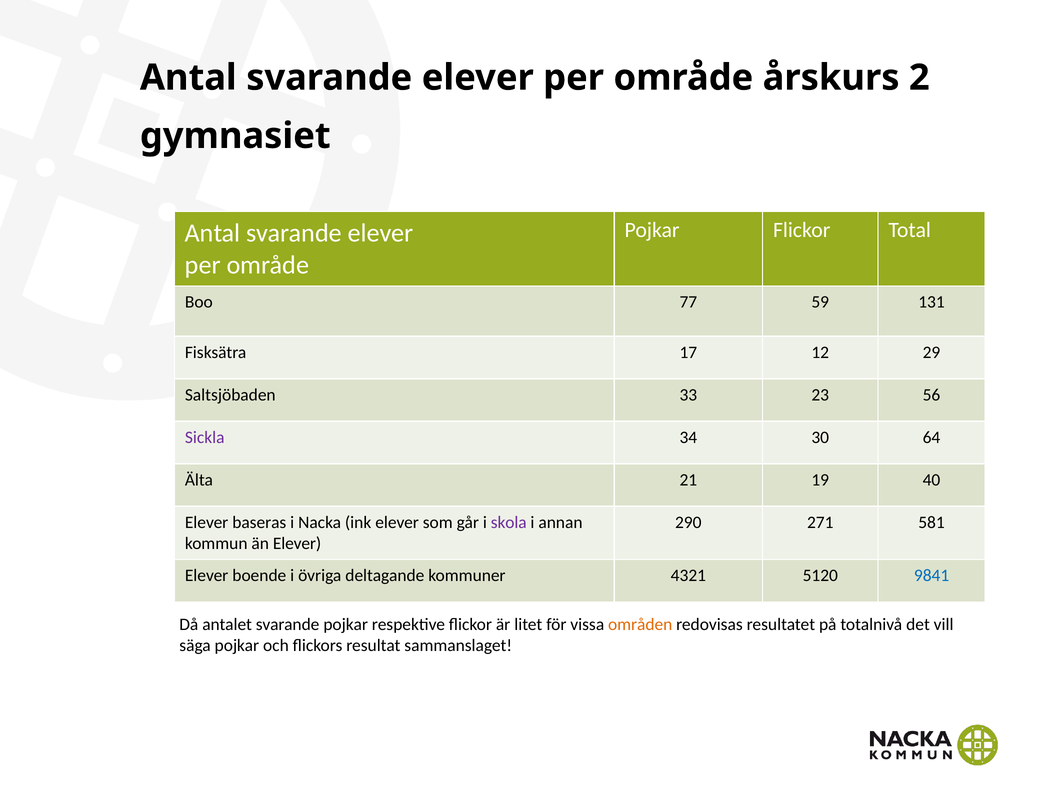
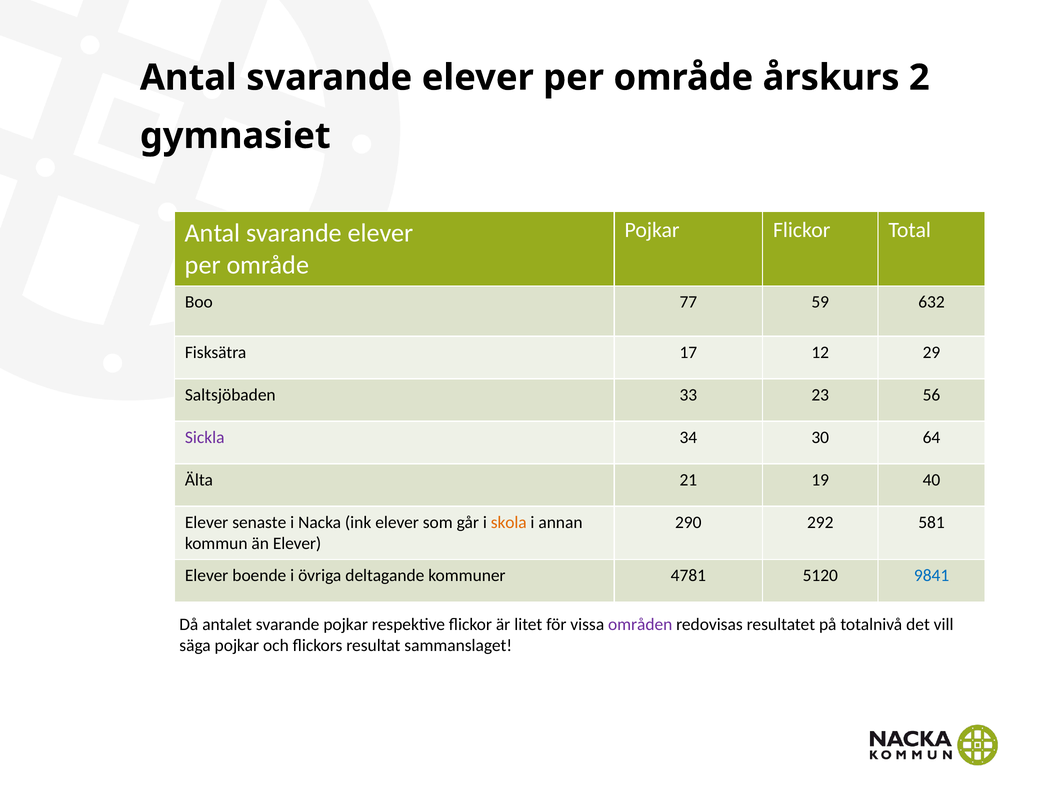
131: 131 -> 632
baseras: baseras -> senaste
skola colour: purple -> orange
271: 271 -> 292
4321: 4321 -> 4781
områden colour: orange -> purple
